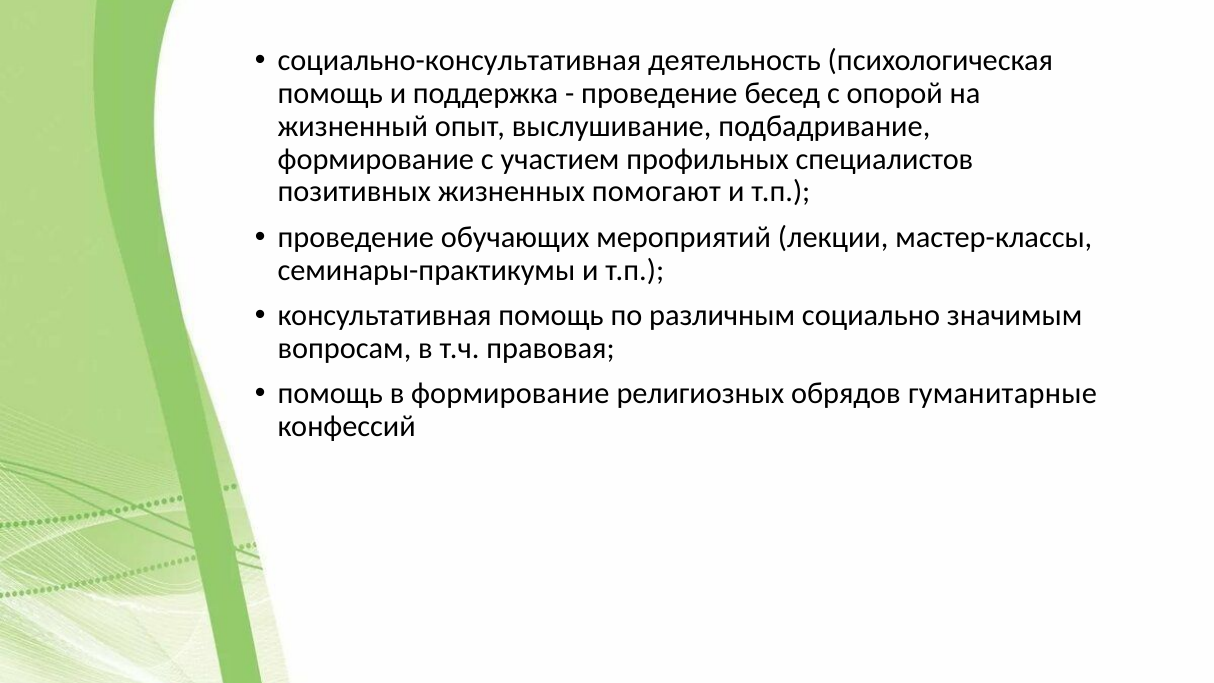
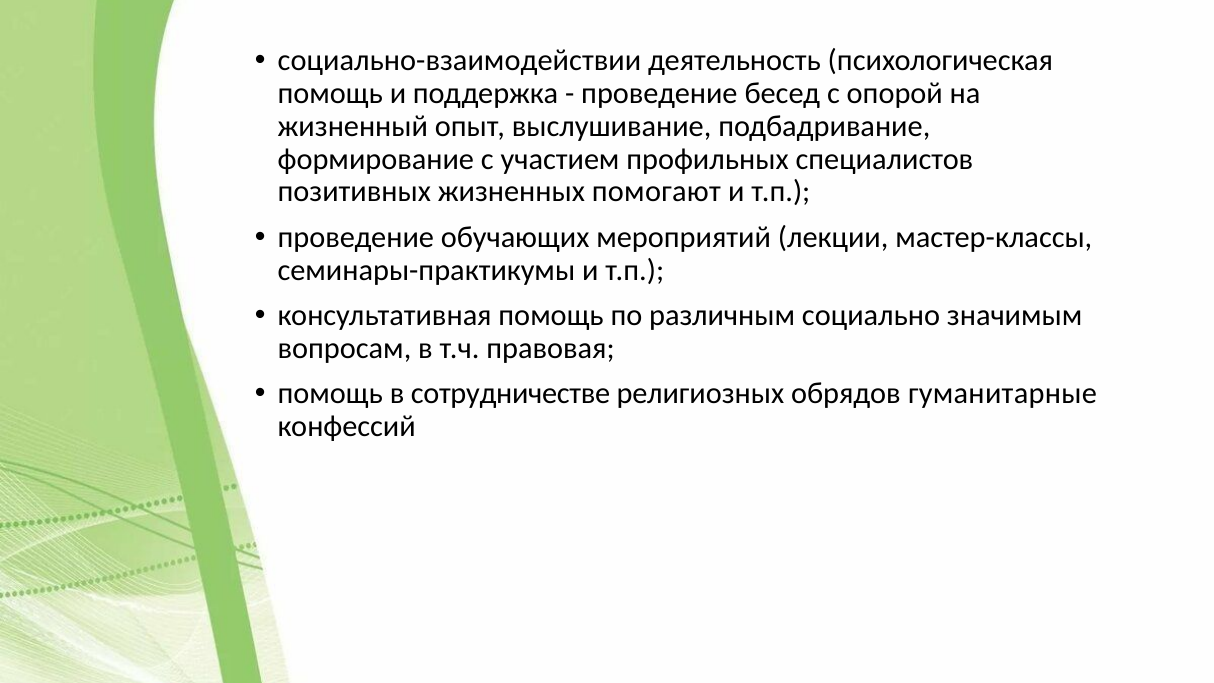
социально-консультативная: социально-консультативная -> социально-взаимодействии
в формирование: формирование -> сотрудничестве
